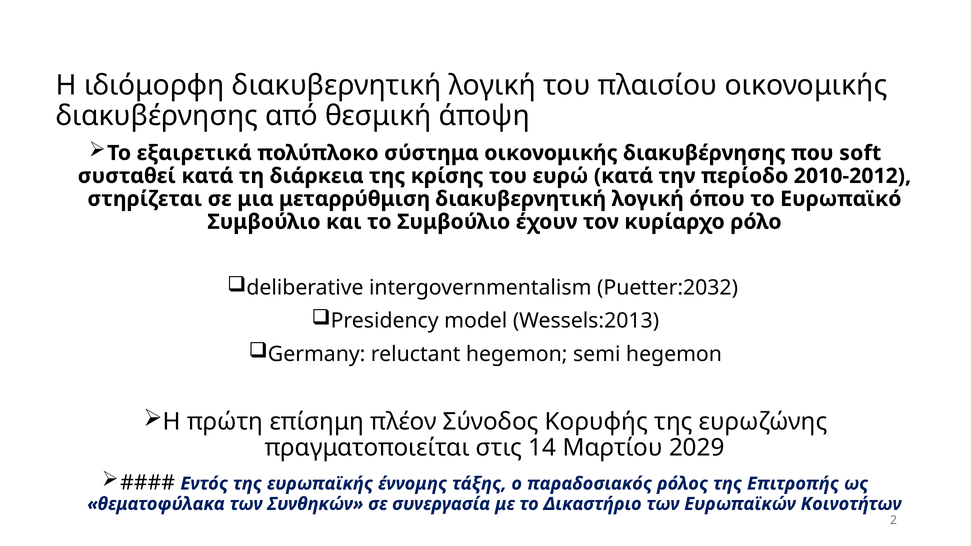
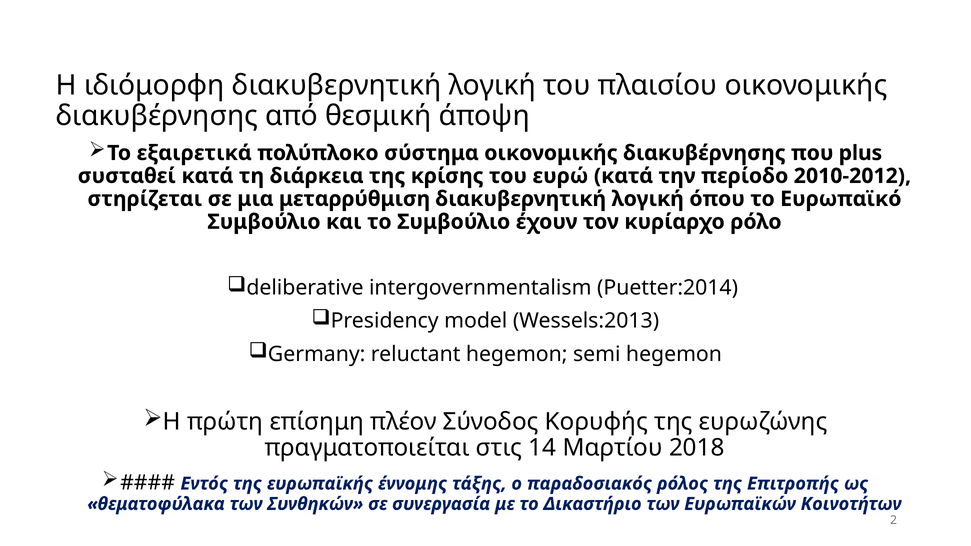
soft: soft -> plus
Puetter:2032: Puetter:2032 -> Puetter:2014
2029: 2029 -> 2018
